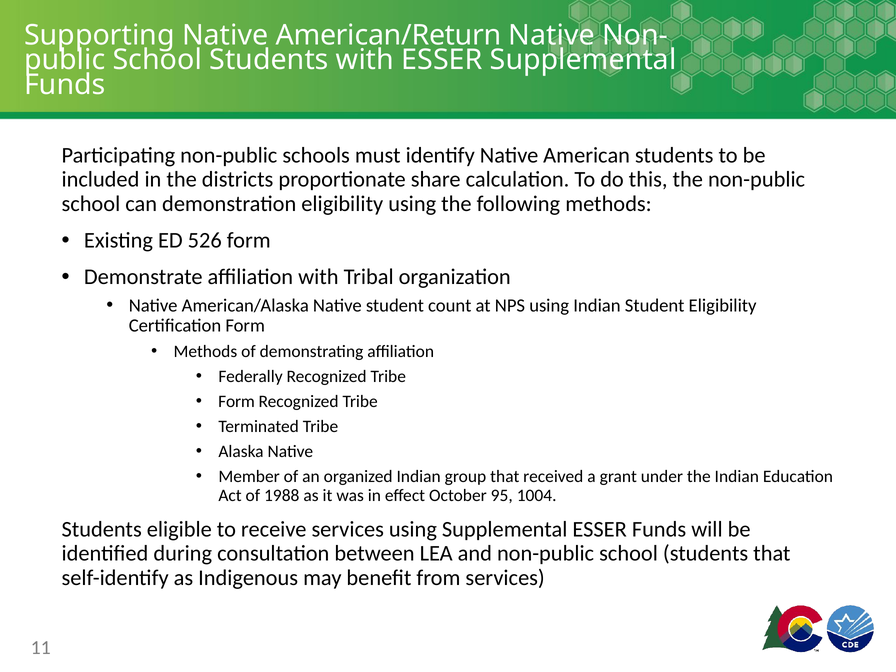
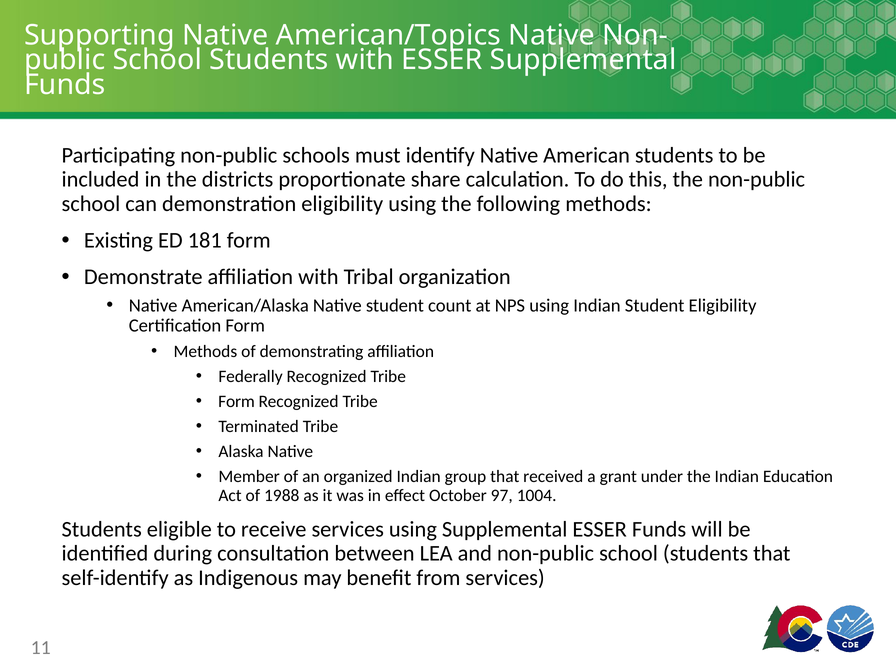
American/Return: American/Return -> American/Topics
526: 526 -> 181
95: 95 -> 97
